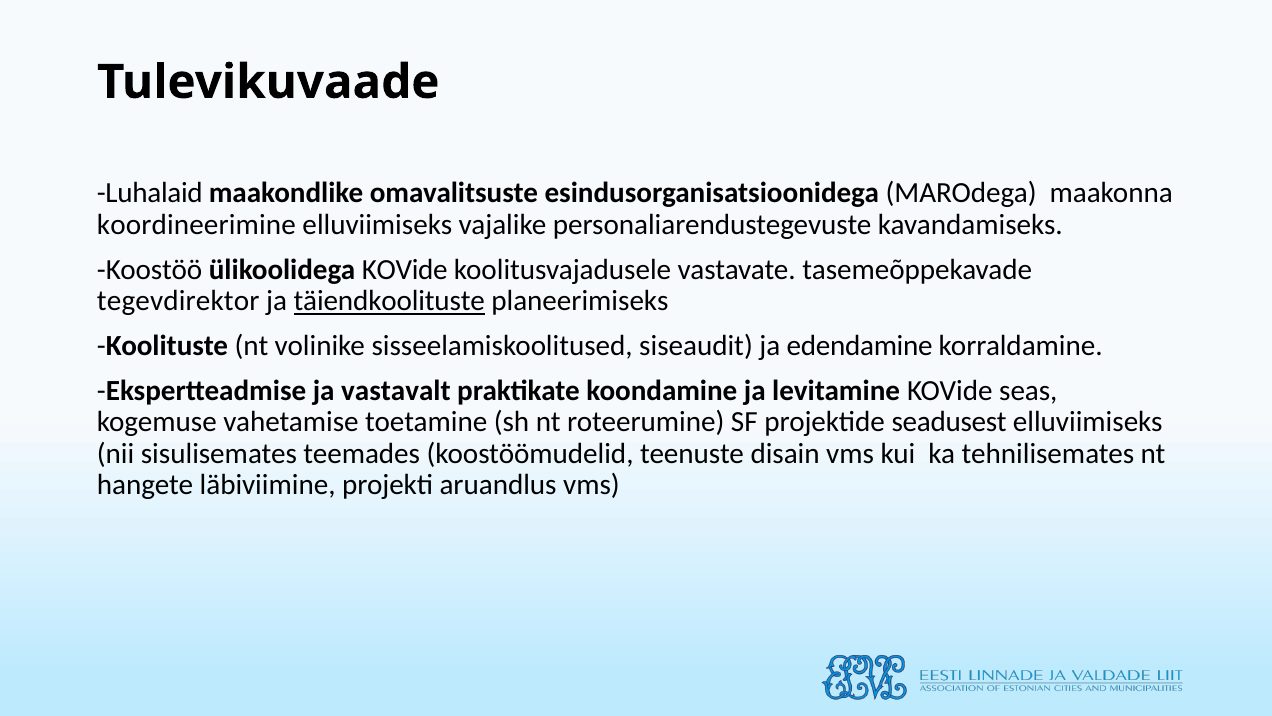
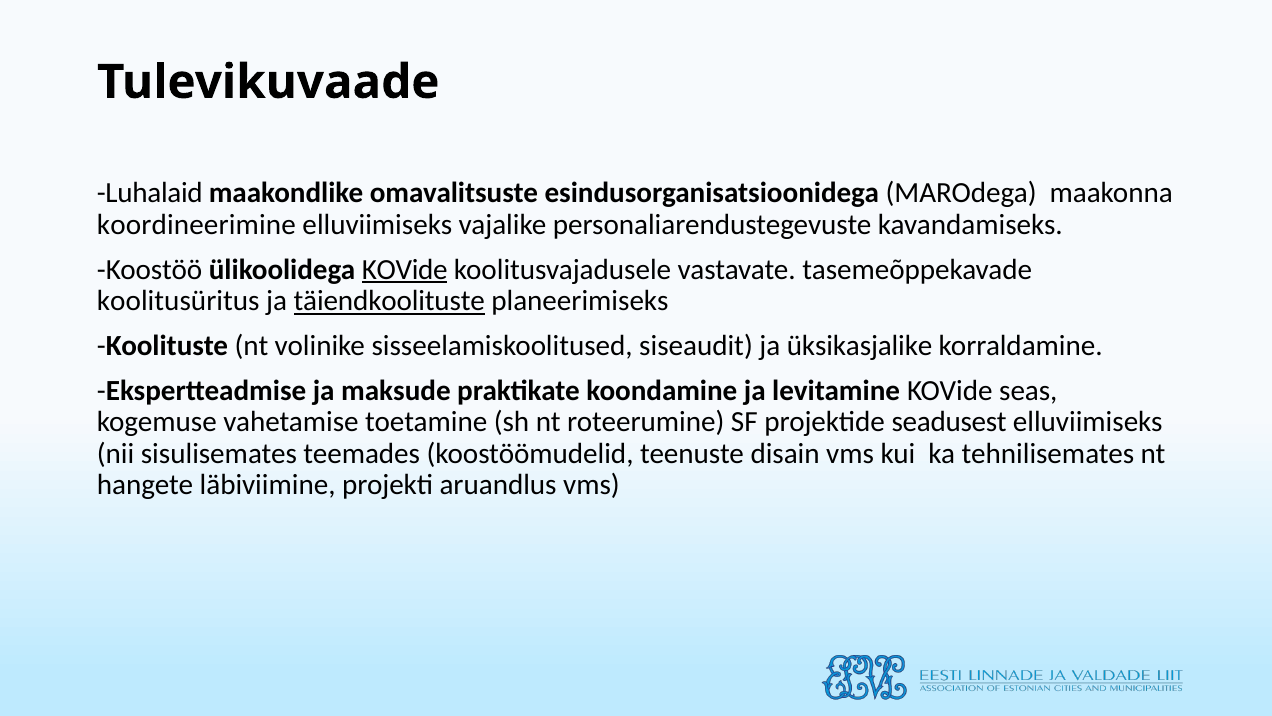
KOVide at (405, 269) underline: none -> present
tegevdirektor: tegevdirektor -> koolitusüritus
edendamine: edendamine -> üksikasjalike
vastavalt: vastavalt -> maksude
